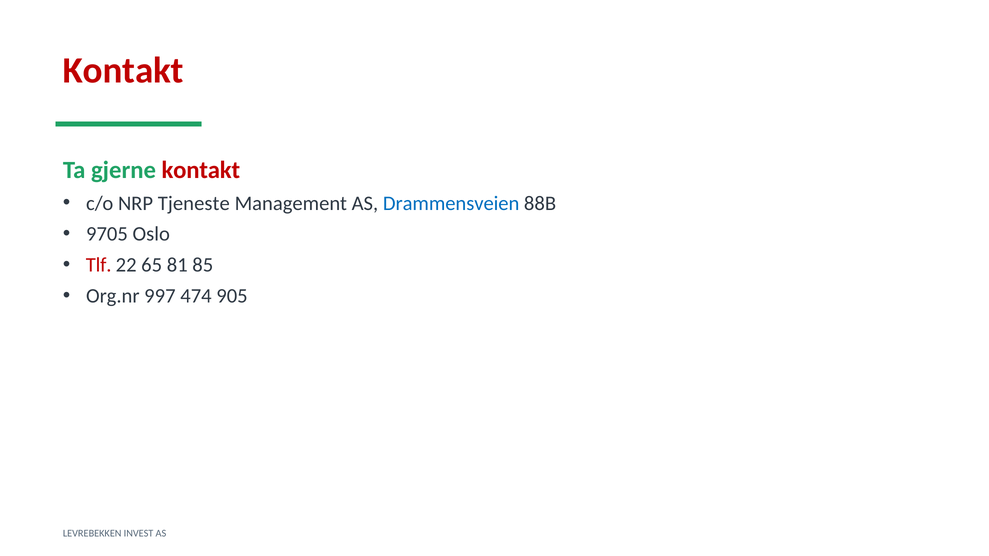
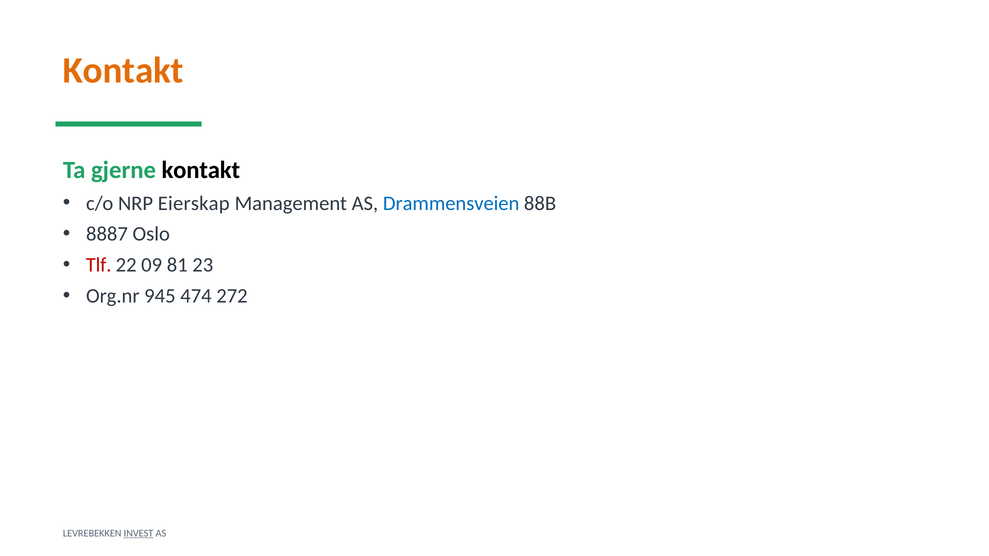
Kontakt at (123, 71) colour: red -> orange
kontakt at (201, 170) colour: red -> black
Tjeneste: Tjeneste -> Eierskap
9705: 9705 -> 8887
65: 65 -> 09
85: 85 -> 23
997: 997 -> 945
905: 905 -> 272
INVEST underline: none -> present
